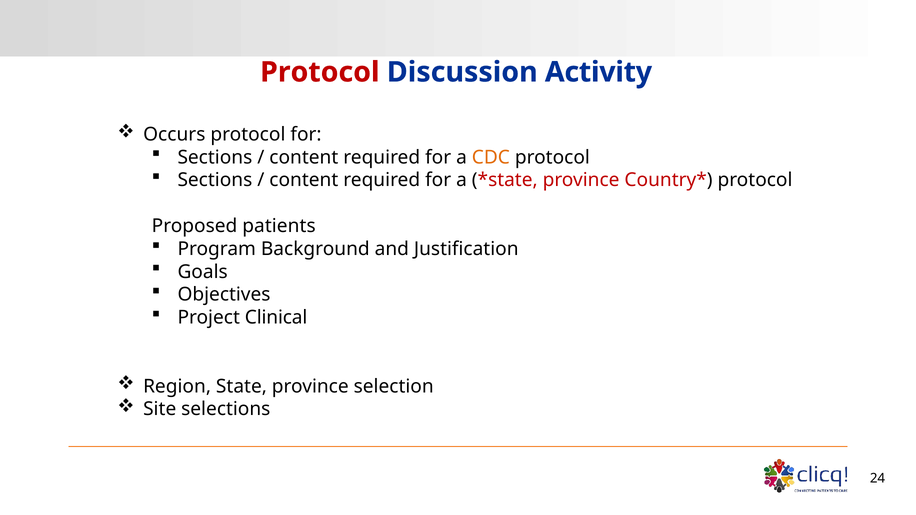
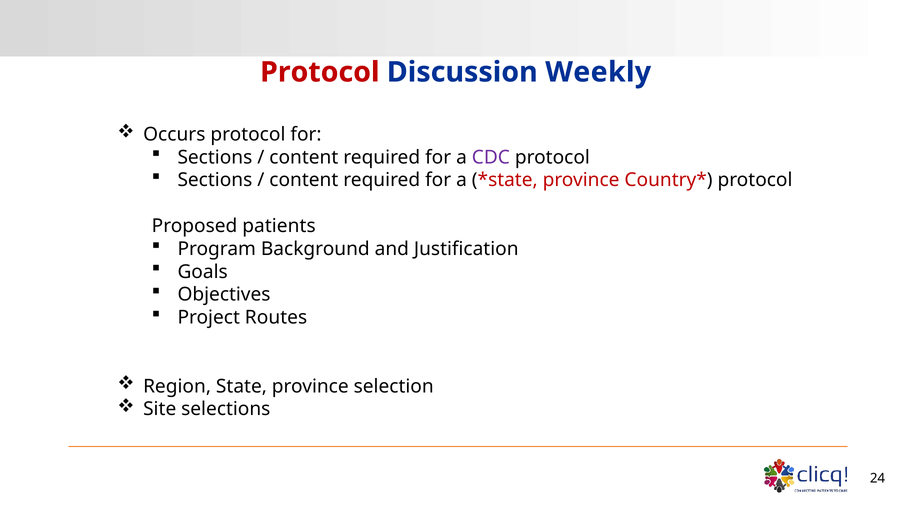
Activity: Activity -> Weekly
CDC colour: orange -> purple
Clinical: Clinical -> Routes
